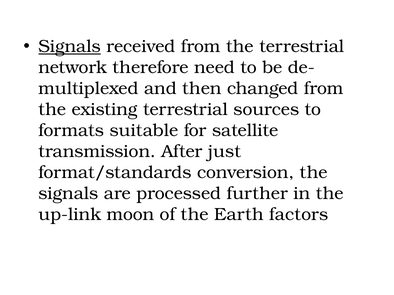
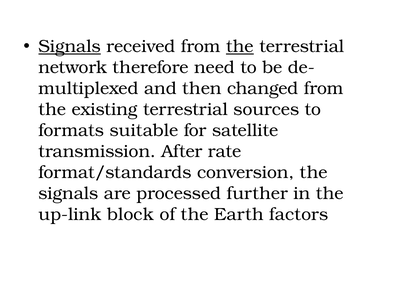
the at (240, 47) underline: none -> present
just: just -> rate
moon: moon -> block
